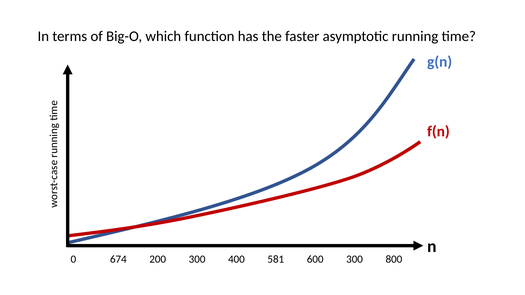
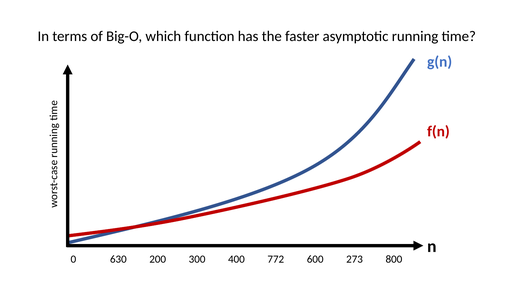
674: 674 -> 630
581: 581 -> 772
600 300: 300 -> 273
